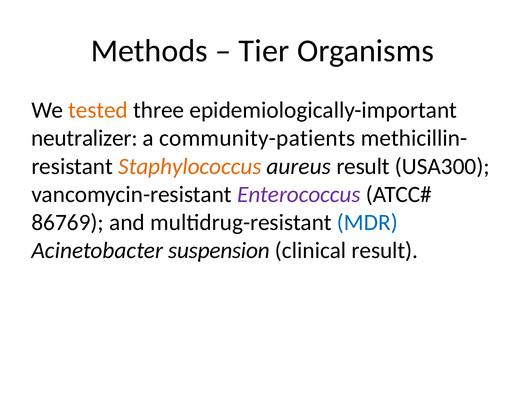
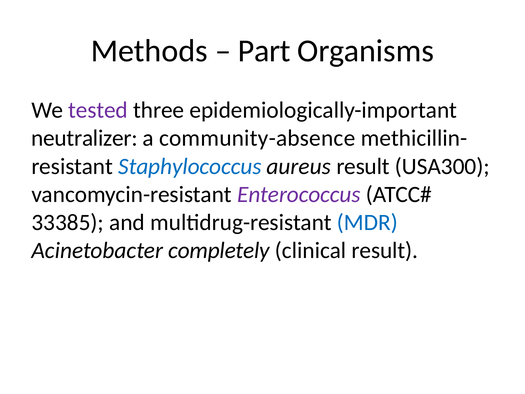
Tier: Tier -> Part
tested colour: orange -> purple
community-patients: community-patients -> community-absence
Staphylococcus colour: orange -> blue
86769: 86769 -> 33385
suspension: suspension -> completely
